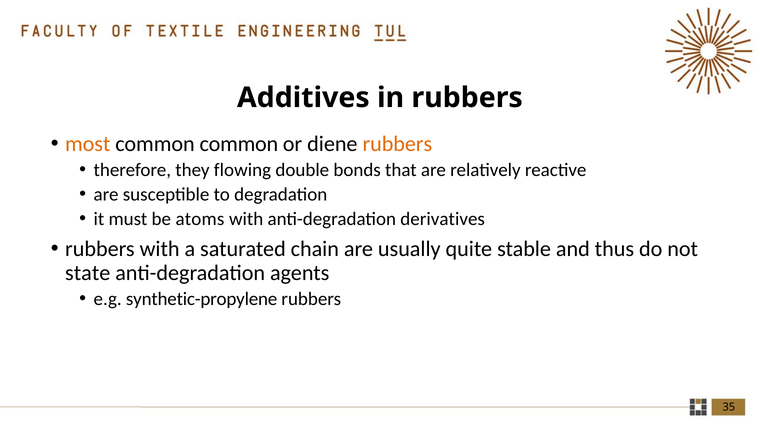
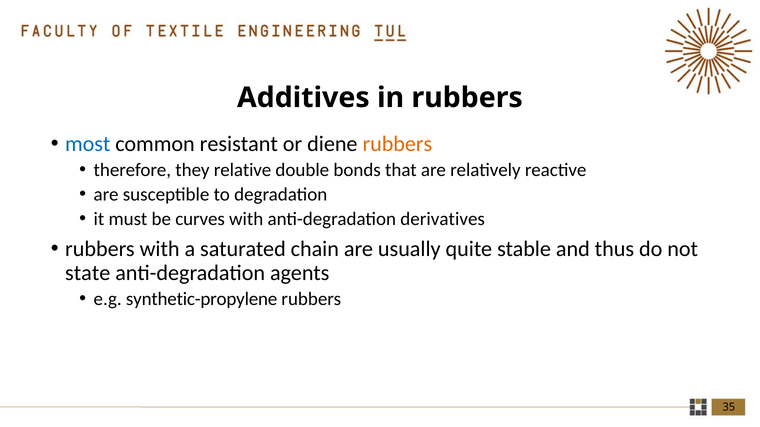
most colour: orange -> blue
common common: common -> resistant
flowing: flowing -> relative
atoms: atoms -> curves
